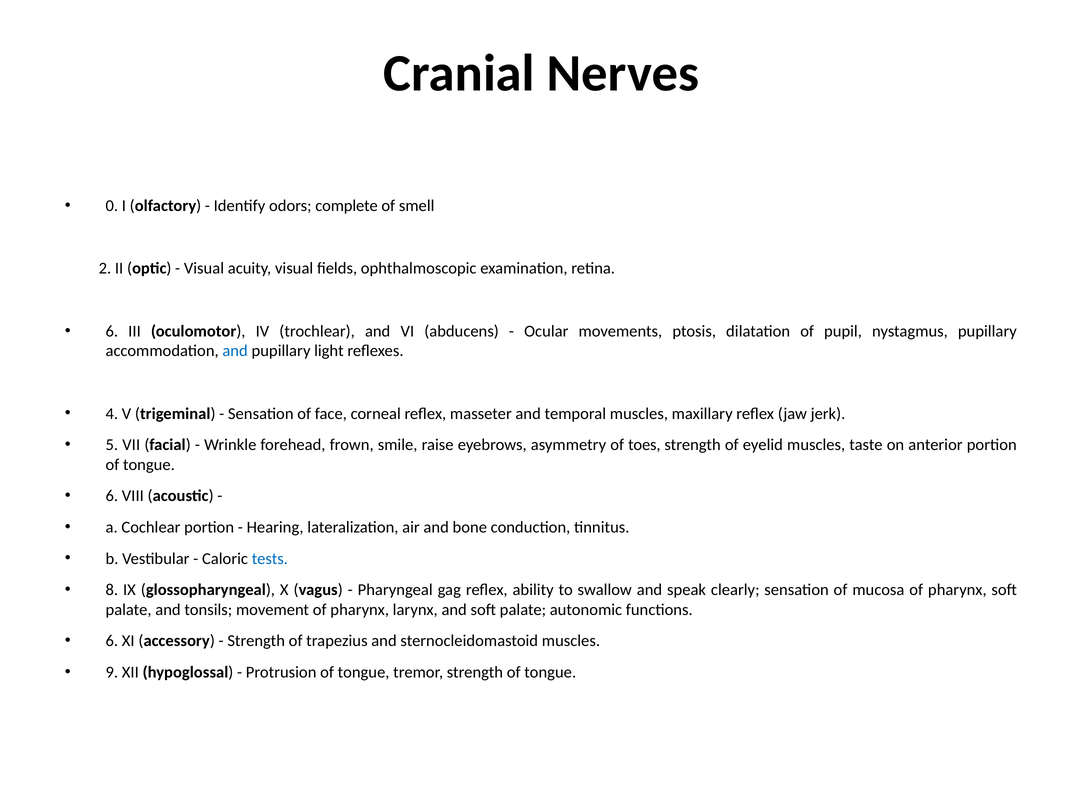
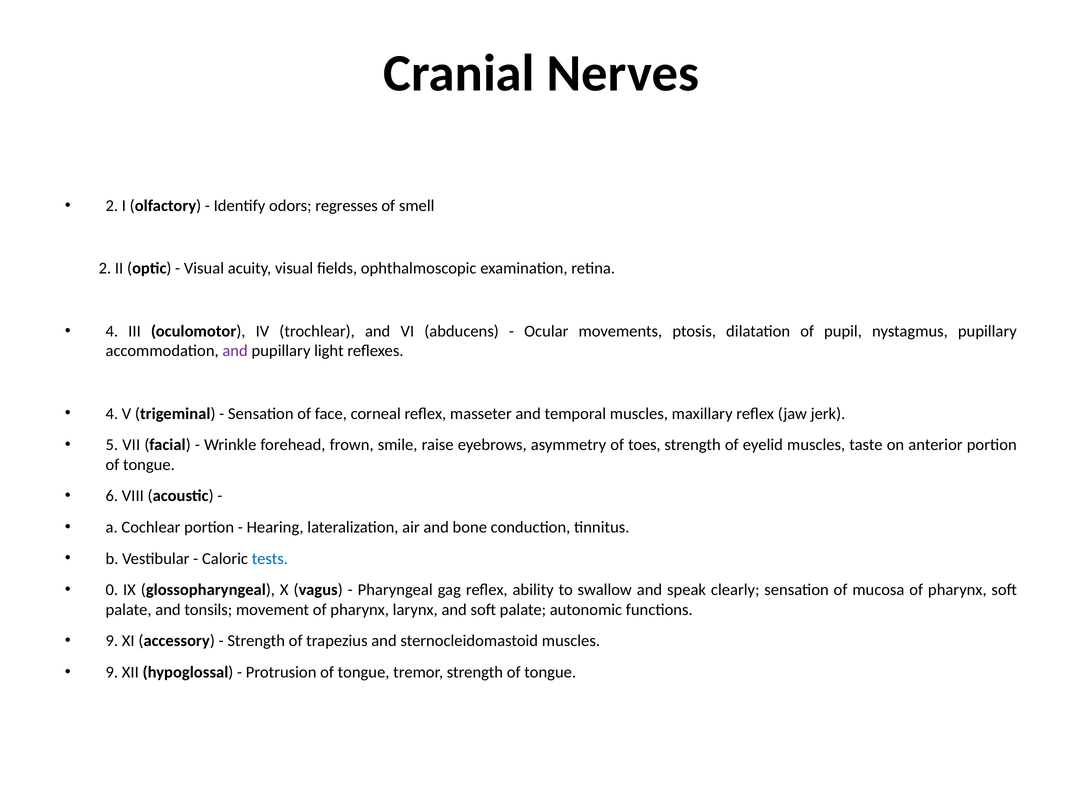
0 at (112, 206): 0 -> 2
complete: complete -> regresses
6 at (112, 331): 6 -> 4
and at (235, 351) colour: blue -> purple
8: 8 -> 0
6 at (112, 641): 6 -> 9
